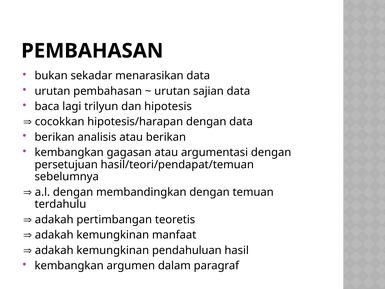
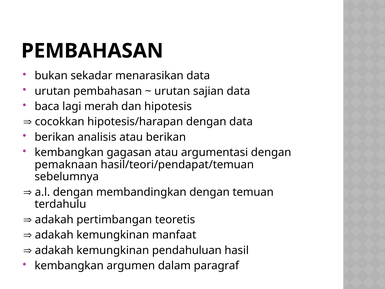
trilyun: trilyun -> merah
persetujuan: persetujuan -> pemaknaan
